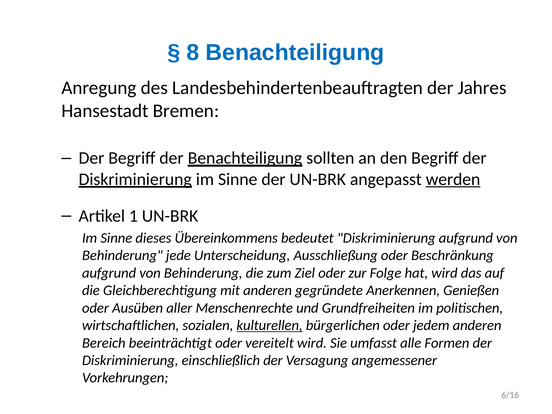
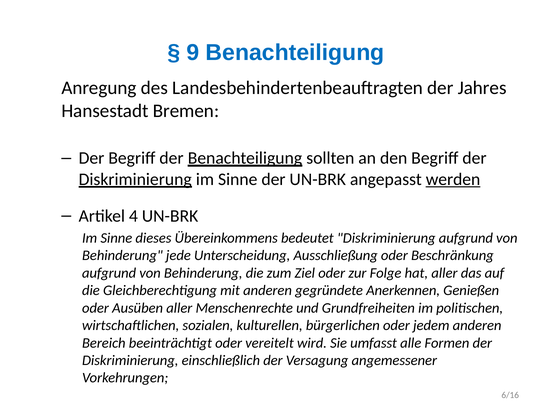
8: 8 -> 9
1: 1 -> 4
hat wird: wird -> aller
kulturellen underline: present -> none
